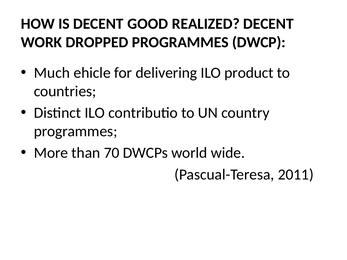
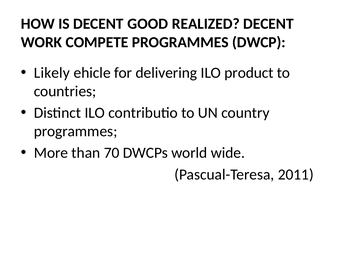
DROPPED: DROPPED -> COMPETE
Much: Much -> Likely
